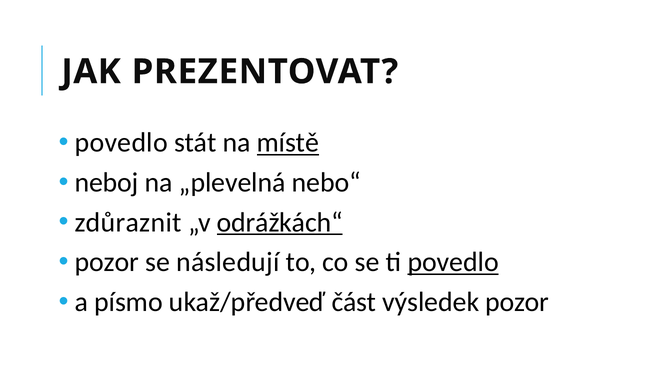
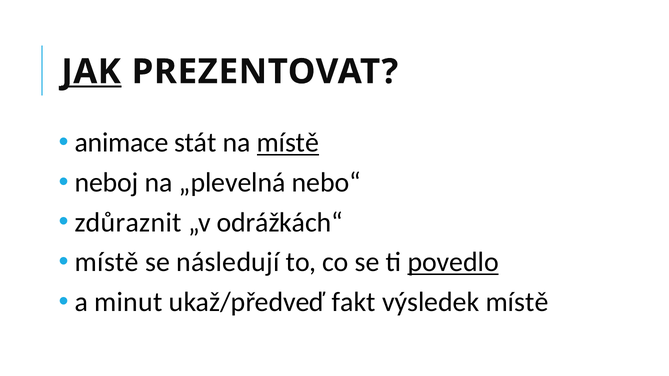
JAK underline: none -> present
povedlo at (121, 143): povedlo -> animace
odrážkách“ underline: present -> none
pozor at (107, 262): pozor -> místě
písmo: písmo -> minut
část: část -> fakt
výsledek pozor: pozor -> místě
